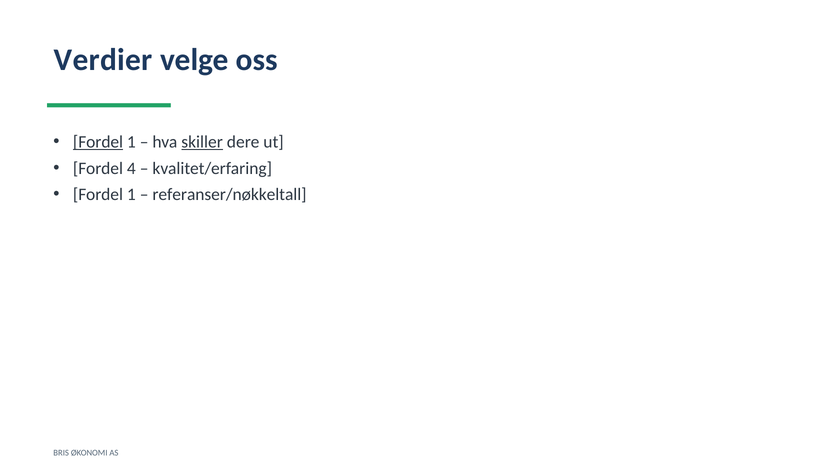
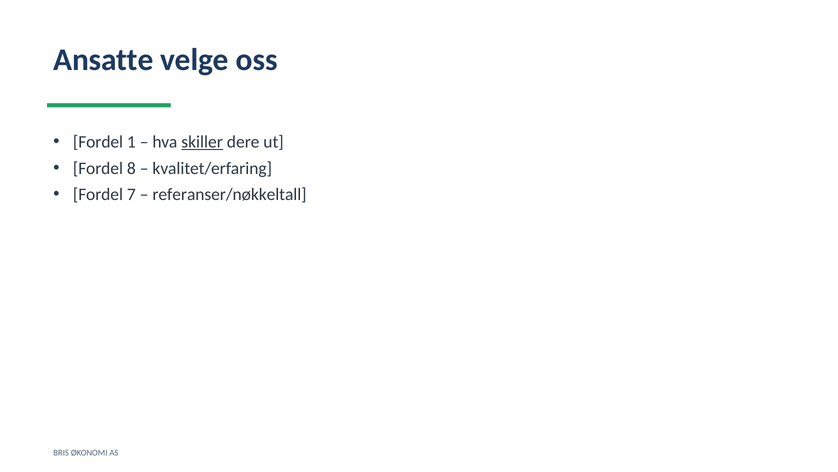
Verdier: Verdier -> Ansatte
Fordel at (98, 142) underline: present -> none
4: 4 -> 8
1 at (131, 194): 1 -> 7
